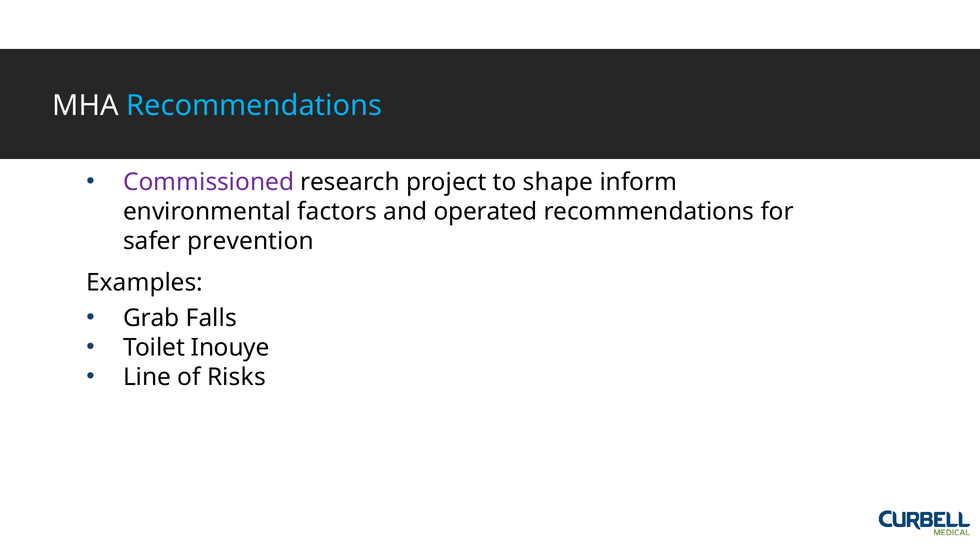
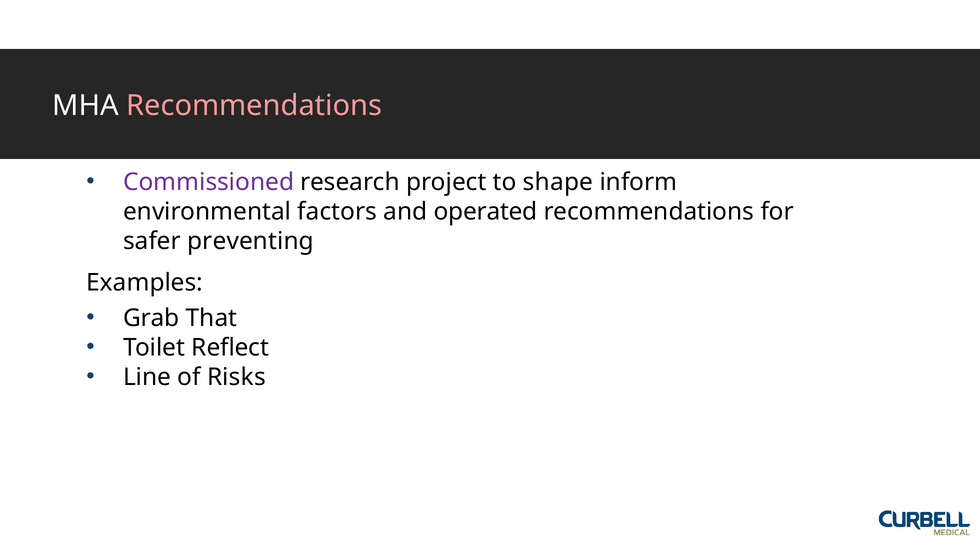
Recommendations at (254, 106) colour: light blue -> pink
prevention: prevention -> preventing
Falls: Falls -> That
Inouye: Inouye -> Reflect
